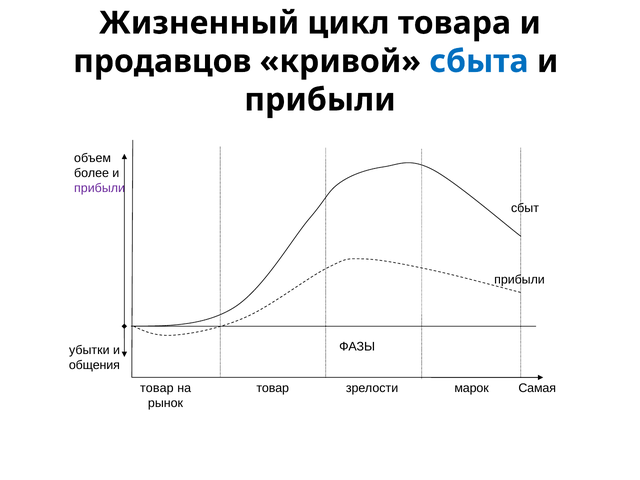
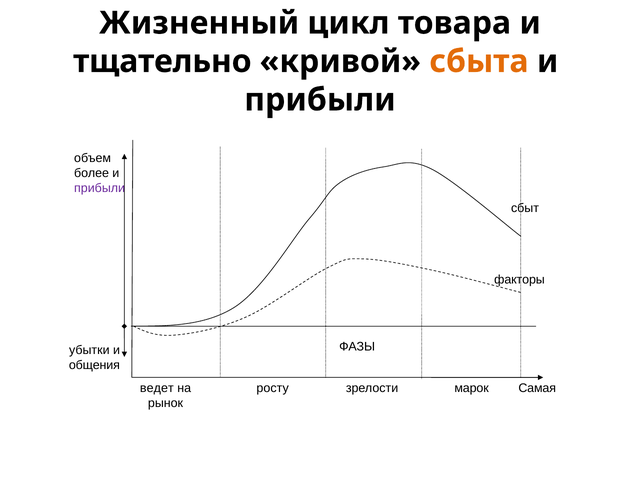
продавцов: продавцов -> тщательно
сбыта colour: blue -> orange
прибыли at (520, 280): прибыли -> факторы
товар at (157, 388): товар -> ведет
товар at (273, 388): товар -> росту
